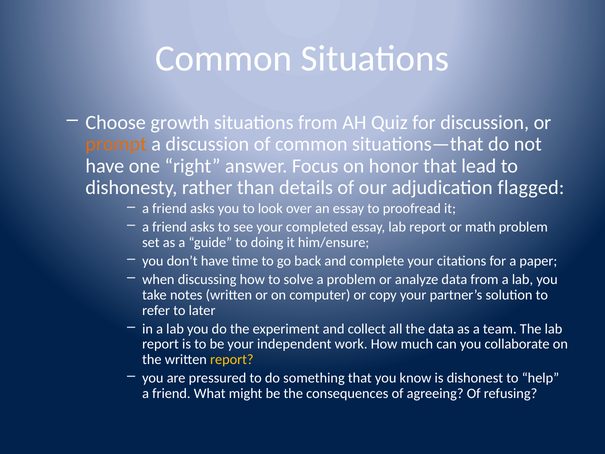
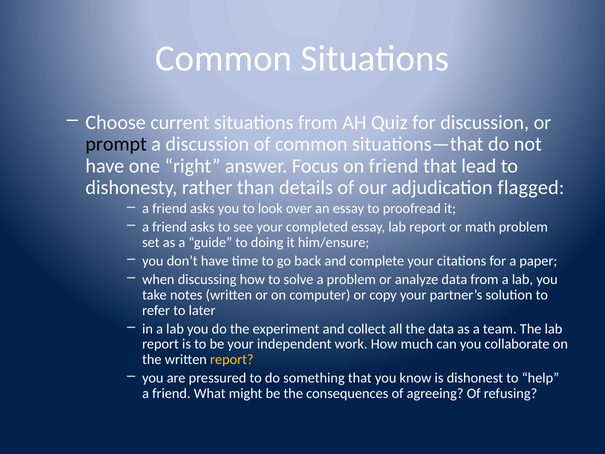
growth: growth -> current
prompt colour: orange -> black
on honor: honor -> friend
